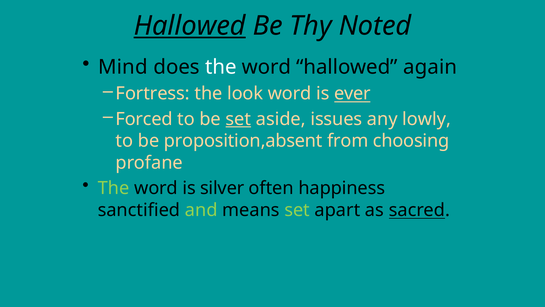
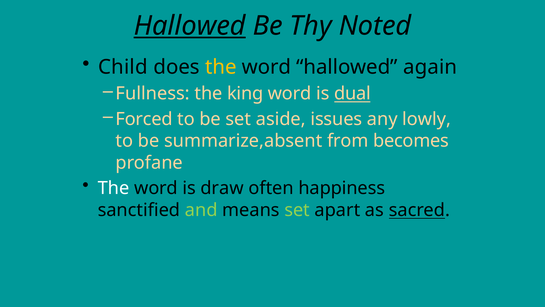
Mind: Mind -> Child
the at (221, 67) colour: white -> yellow
Fortress: Fortress -> Fullness
look: look -> king
ever: ever -> dual
set at (238, 119) underline: present -> none
proposition,absent: proposition,absent -> summarize,absent
choosing: choosing -> becomes
The at (114, 188) colour: light green -> white
silver: silver -> draw
